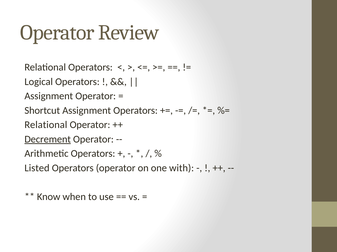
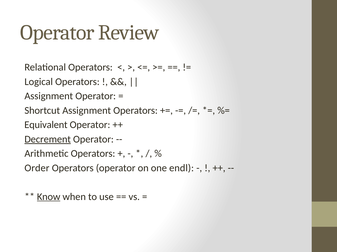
Relational at (46, 125): Relational -> Equivalent
Listed: Listed -> Order
with: with -> endl
Know underline: none -> present
